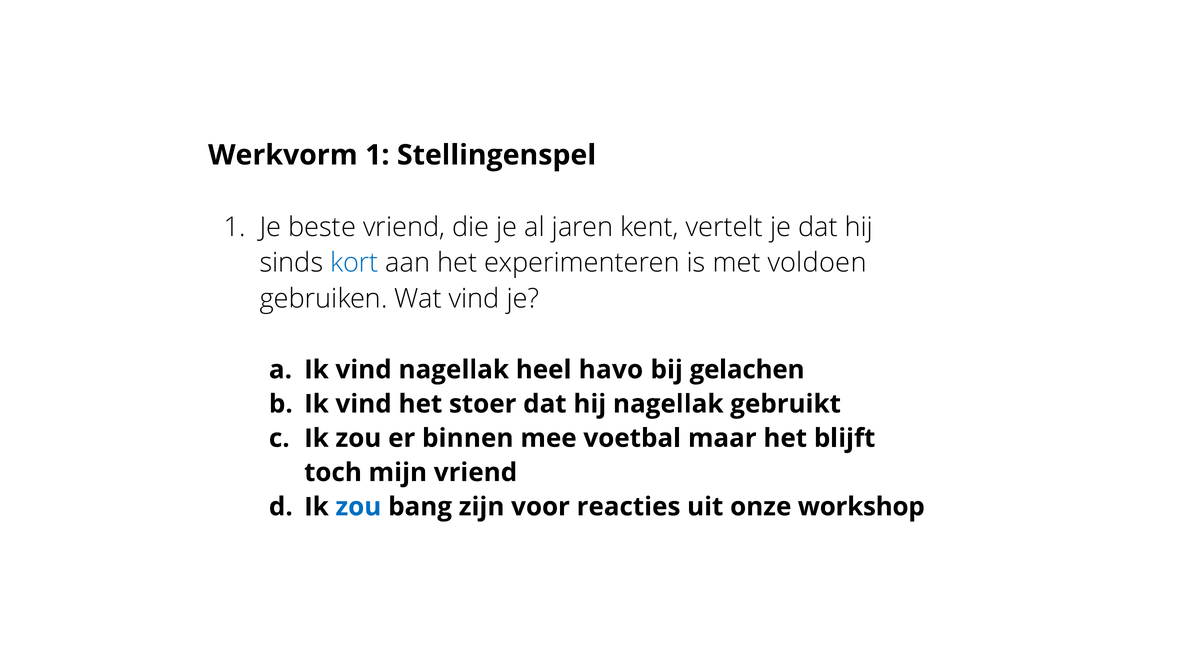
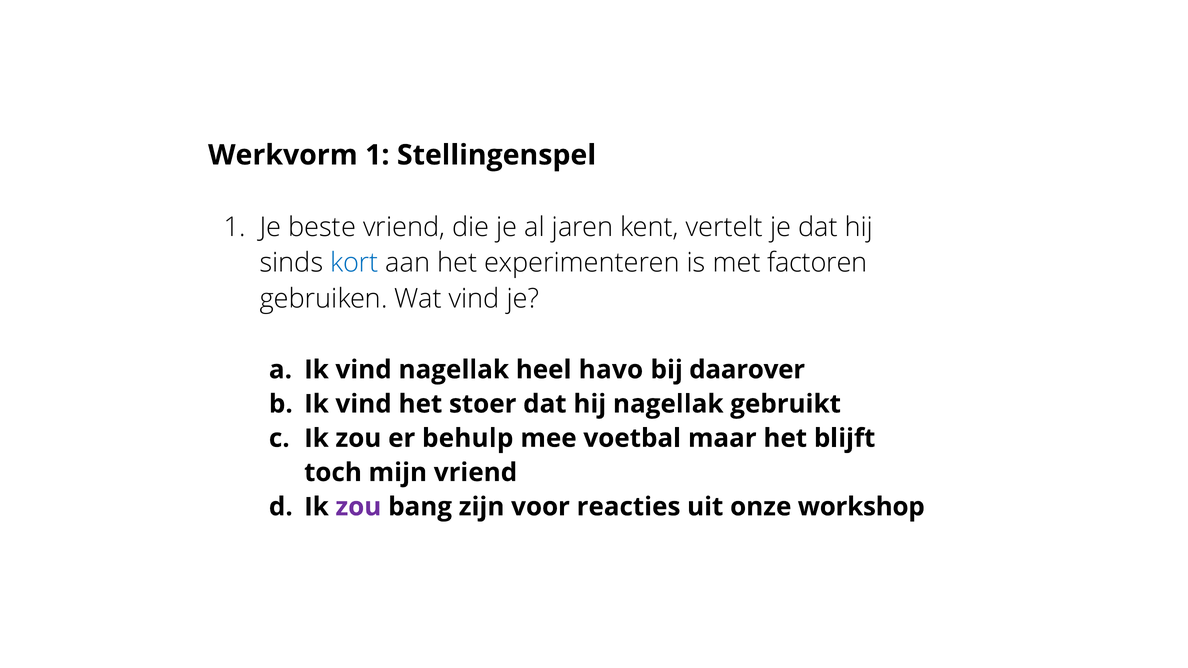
voldoen: voldoen -> factoren
gelachen: gelachen -> daarover
binnen: binnen -> behulp
zou at (358, 507) colour: blue -> purple
